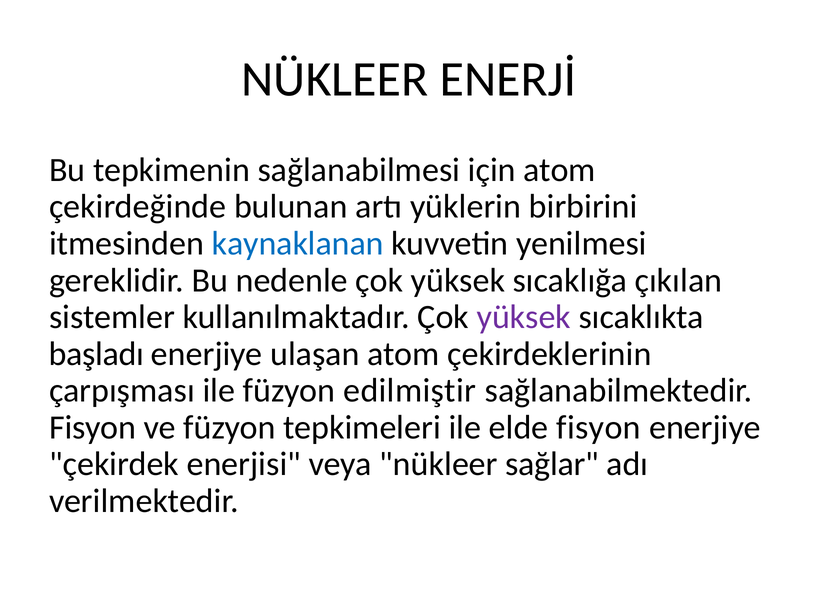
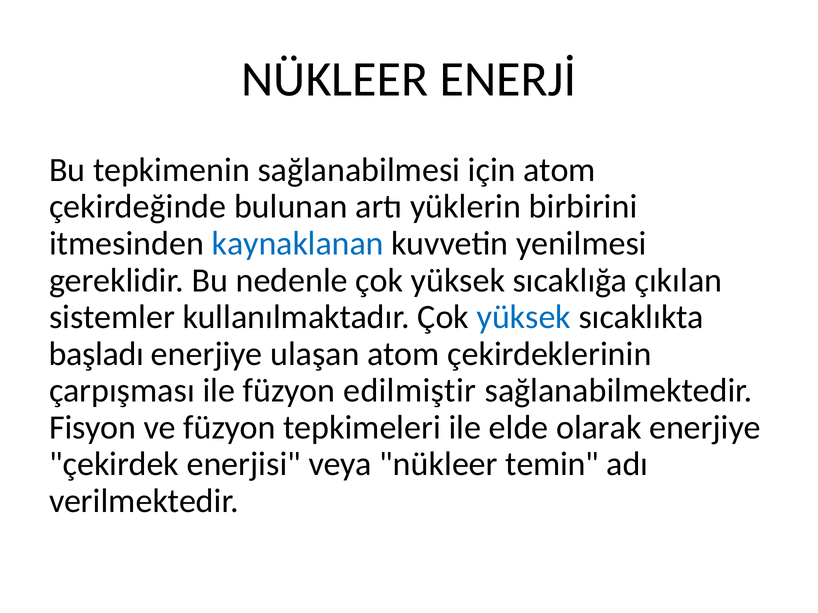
yüksek at (524, 317) colour: purple -> blue
elde fisyon: fisyon -> olarak
sağlar: sağlar -> temin
